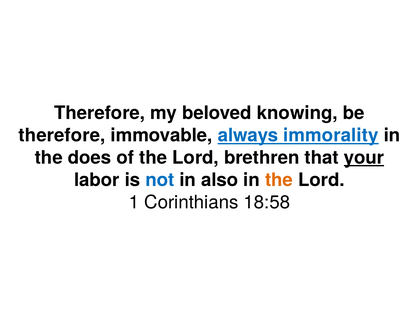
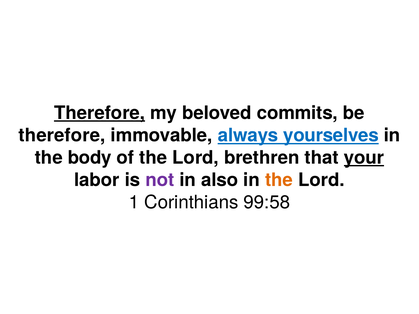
Therefore at (100, 113) underline: none -> present
knowing: knowing -> commits
immorality: immorality -> yourselves
does: does -> body
not colour: blue -> purple
18:58: 18:58 -> 99:58
